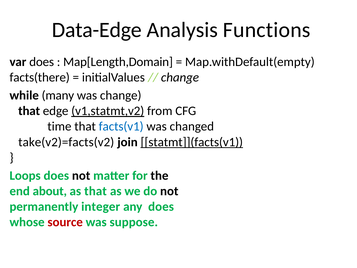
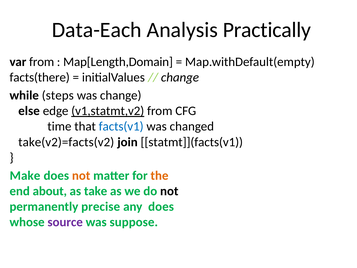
Data-Edge: Data-Edge -> Data-Each
Functions: Functions -> Practically
var does: does -> from
many: many -> steps
that at (29, 111): that -> else
statmt]](facts(v1 underline: present -> none
Loops: Loops -> Make
not at (81, 175) colour: black -> orange
the colour: black -> orange
as that: that -> take
integer: integer -> precise
source colour: red -> purple
